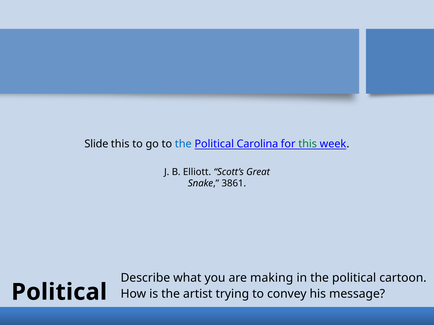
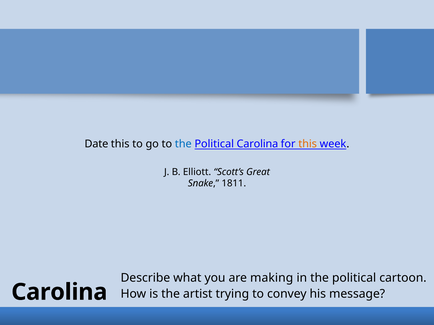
Slide: Slide -> Date
this at (308, 144) colour: green -> orange
3861: 3861 -> 1811
Political at (59, 292): Political -> Carolina
